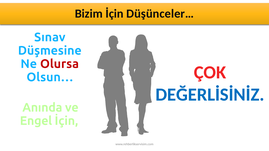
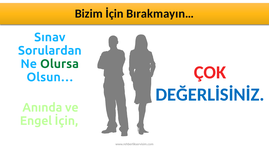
Düşünceler…: Düşünceler… -> Bırakmayın…
Düşmesine: Düşmesine -> Sorulardan
Olursa colour: red -> green
